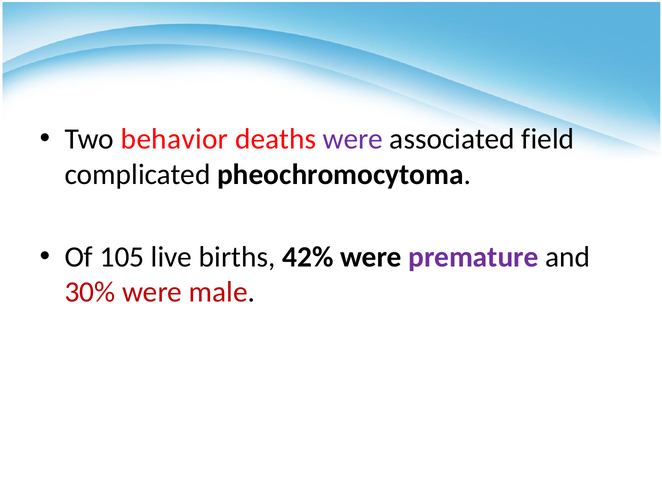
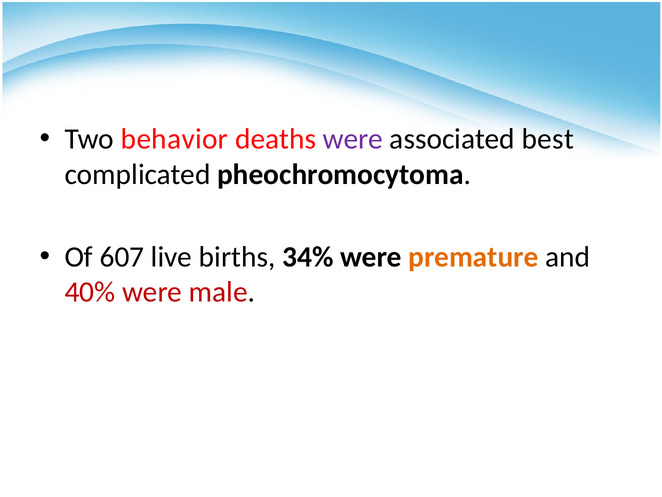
field: field -> best
105: 105 -> 607
42%: 42% -> 34%
premature colour: purple -> orange
30%: 30% -> 40%
